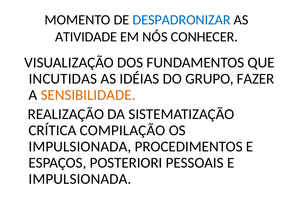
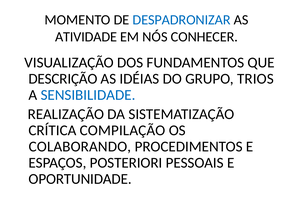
INCUTIDAS: INCUTIDAS -> DESCRIÇÃO
FAZER: FAZER -> TRIOS
SENSIBILIDADE colour: orange -> blue
IMPULSIONADA at (80, 147): IMPULSIONADA -> COLABORANDO
IMPULSIONADA at (80, 180): IMPULSIONADA -> OPORTUNIDADE
